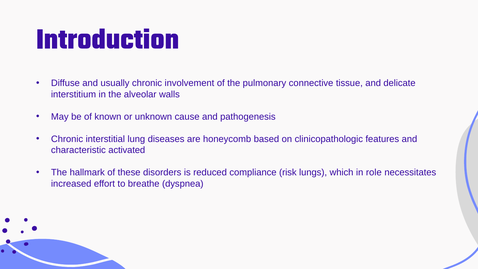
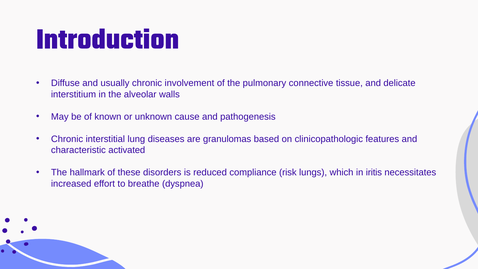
honeycomb: honeycomb -> granulomas
role: role -> iritis
